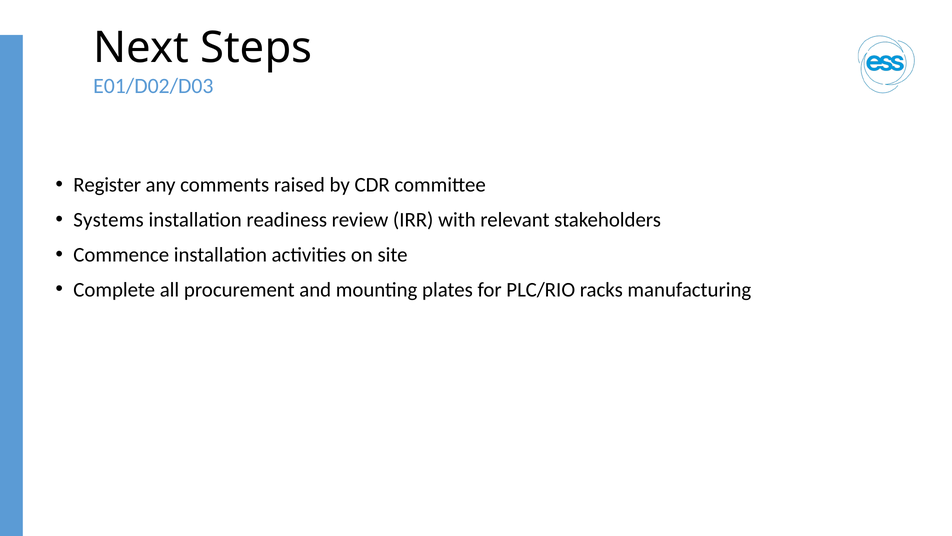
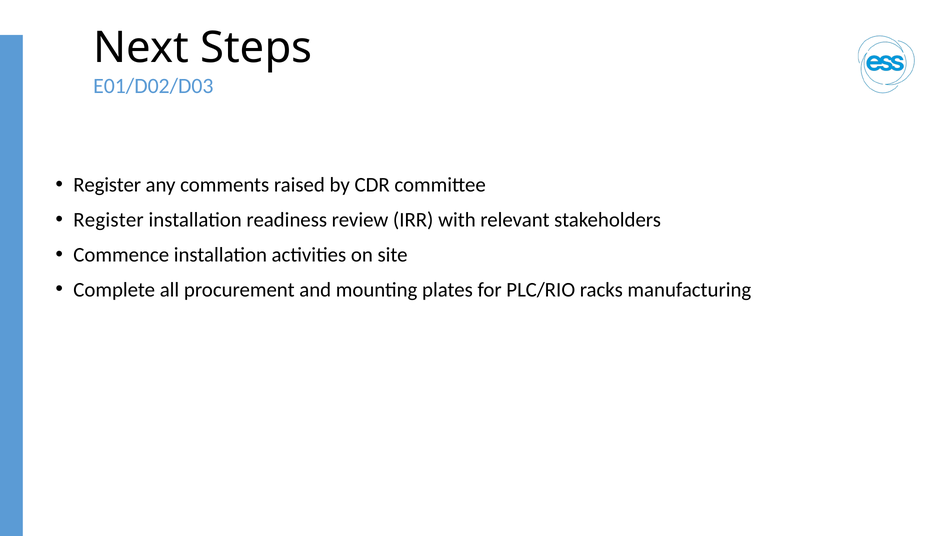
Systems at (109, 220): Systems -> Register
